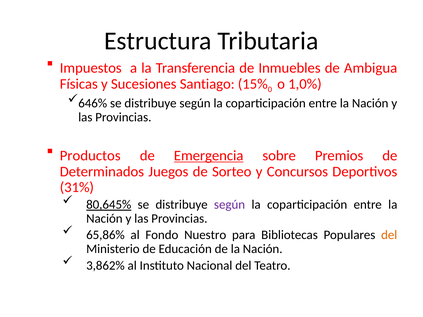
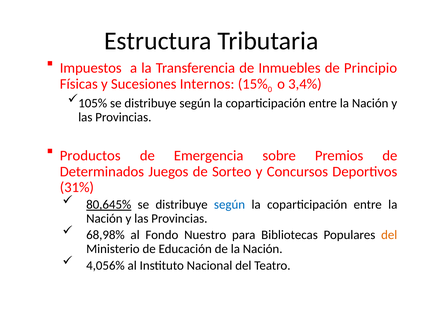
Ambigua: Ambigua -> Principio
Santiago: Santiago -> Internos
1,0%: 1,0% -> 3,4%
646%: 646% -> 105%
Emergencia underline: present -> none
según at (230, 205) colour: purple -> blue
65,86%: 65,86% -> 68,98%
3,862%: 3,862% -> 4,056%
